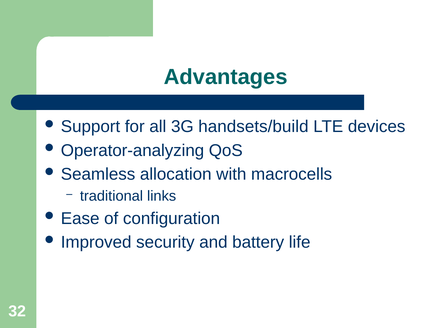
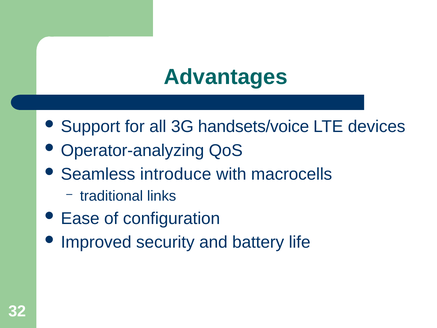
handsets/build: handsets/build -> handsets/voice
allocation: allocation -> introduce
